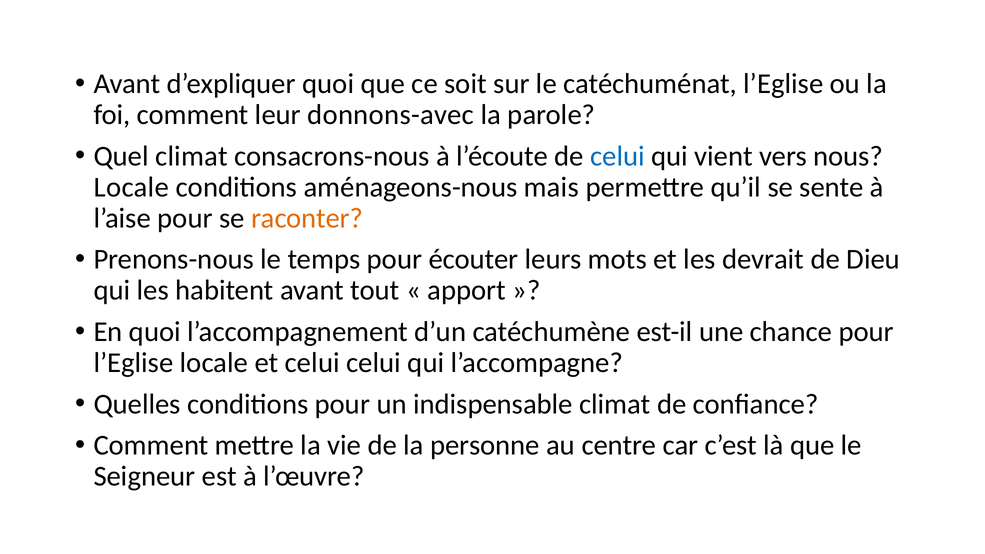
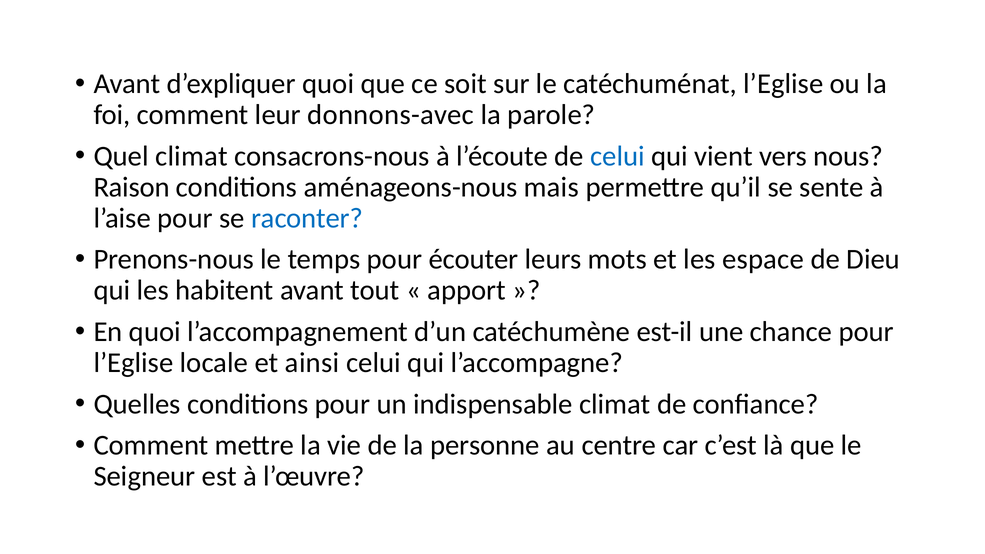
Locale at (131, 187): Locale -> Raison
raconter colour: orange -> blue
devrait: devrait -> espace
et celui: celui -> ainsi
